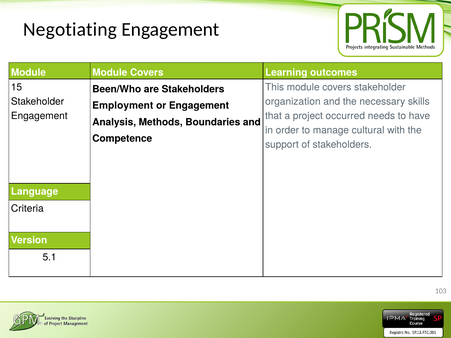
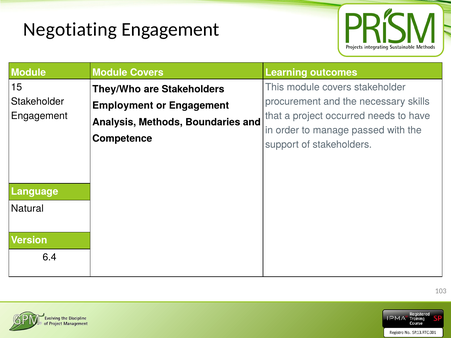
Been/Who: Been/Who -> They/Who
organization: organization -> procurement
cultural: cultural -> passed
Criteria: Criteria -> Natural
5.1: 5.1 -> 6.4
